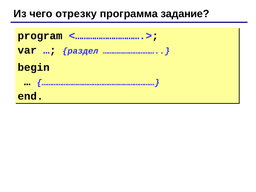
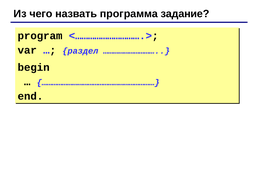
отрезку: отрезку -> назвать
